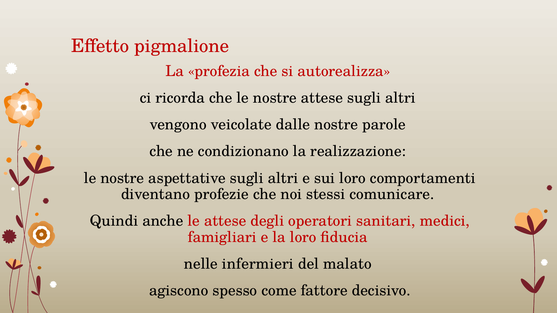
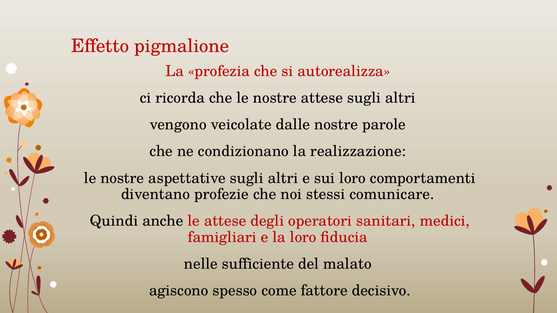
infermieri: infermieri -> sufficiente
